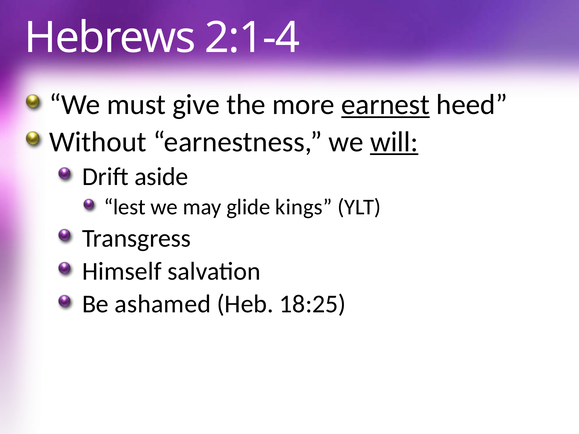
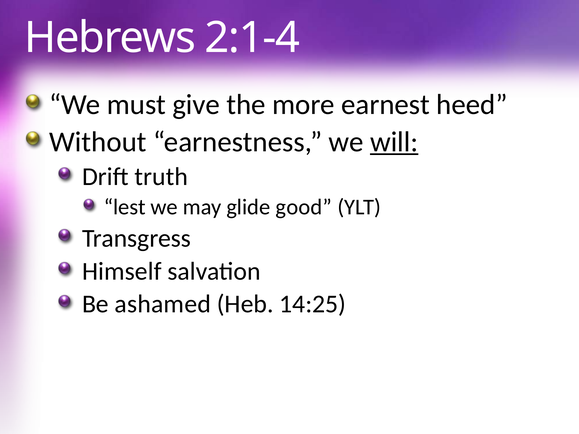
earnest underline: present -> none
aside: aside -> truth
kings: kings -> good
18:25: 18:25 -> 14:25
